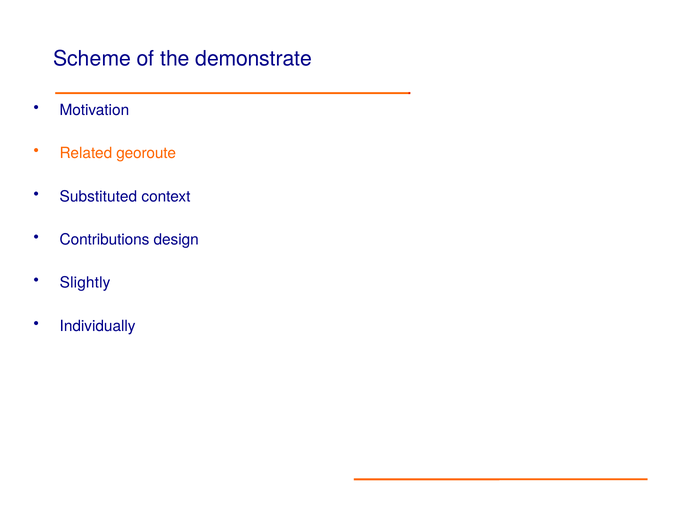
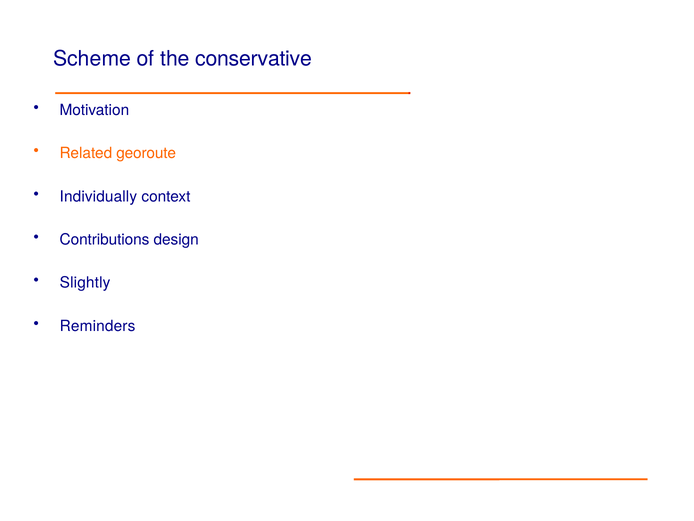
demonstrate: demonstrate -> conservative
Substituted: Substituted -> Individually
Individually: Individually -> Reminders
